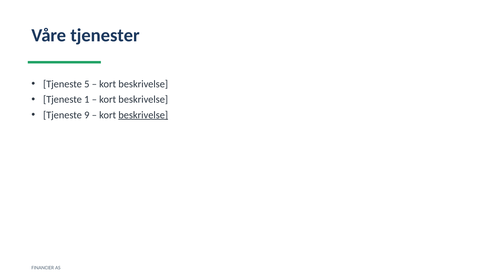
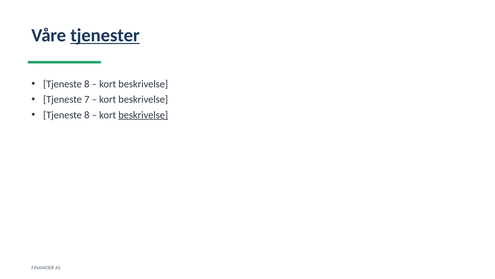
tjenester underline: none -> present
5 at (87, 84): 5 -> 8
1: 1 -> 7
9 at (87, 115): 9 -> 8
